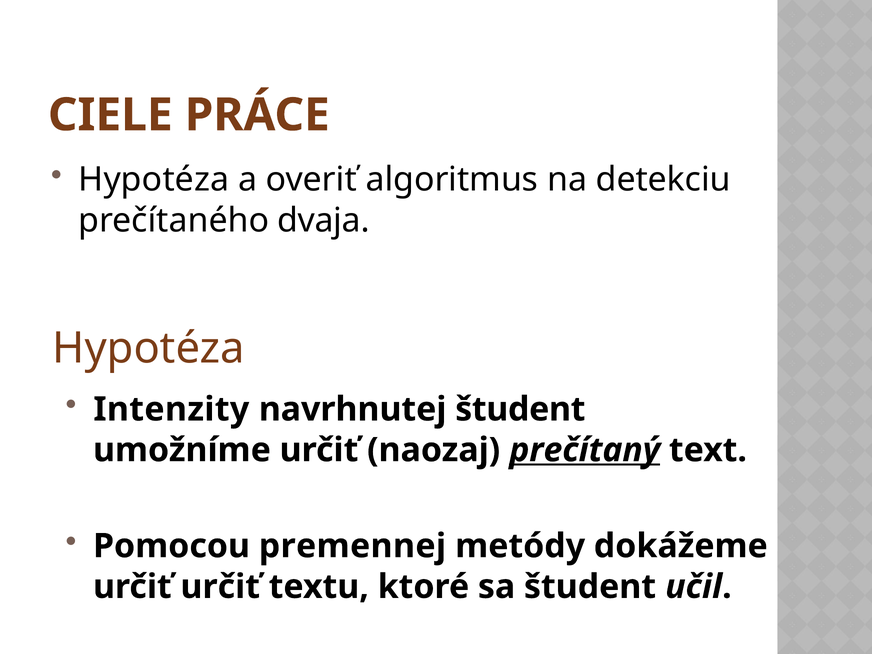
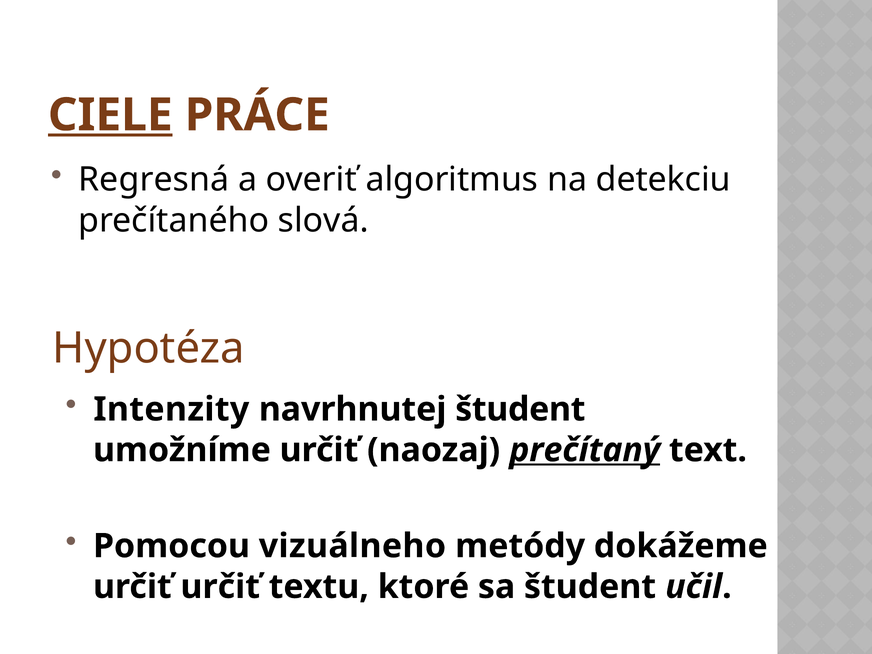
CIELE underline: none -> present
Hypotéza at (154, 180): Hypotéza -> Regresná
dvaja: dvaja -> slová
premennej: premennej -> vizuálneho
